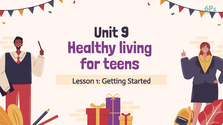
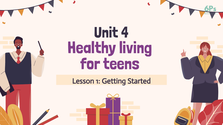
9: 9 -> 4
